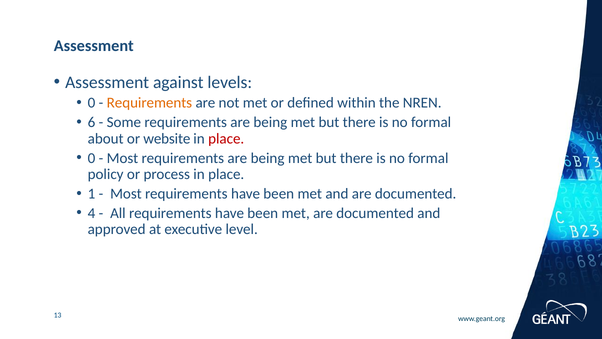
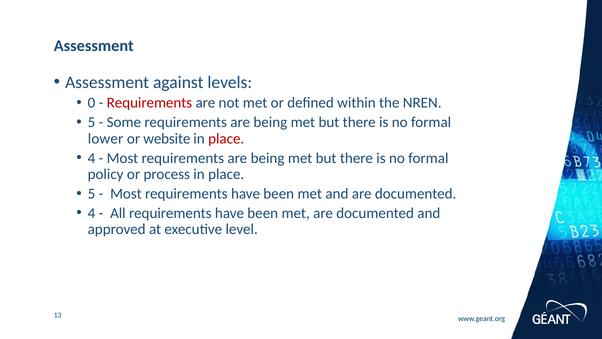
Requirements at (149, 103) colour: orange -> red
6 at (92, 122): 6 -> 5
about: about -> lower
0 at (92, 158): 0 -> 4
1 at (92, 193): 1 -> 5
